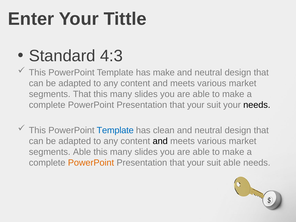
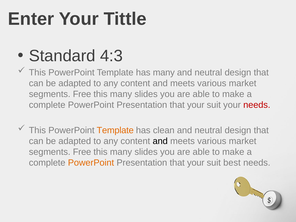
has make: make -> many
That at (82, 94): That -> Free
needs at (257, 105) colour: black -> red
Template at (115, 130) colour: blue -> orange
Able at (82, 152): Able -> Free
suit able: able -> best
